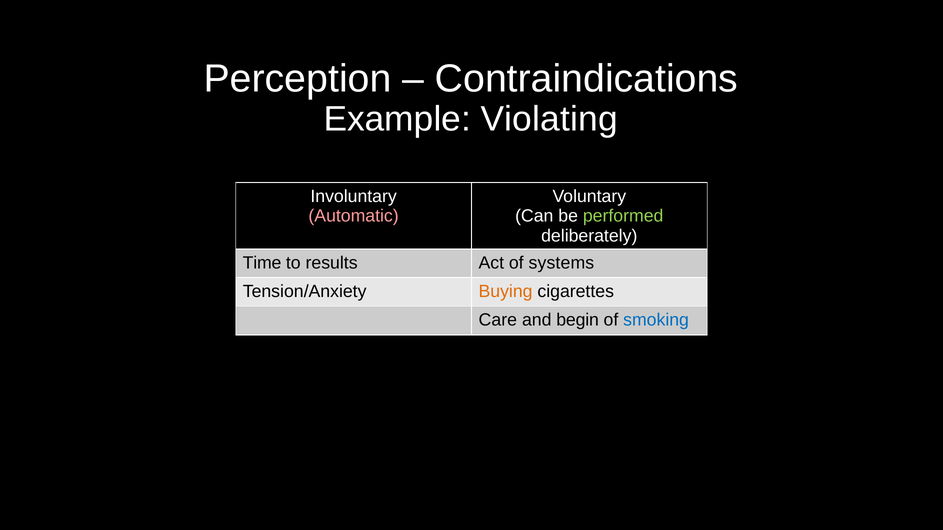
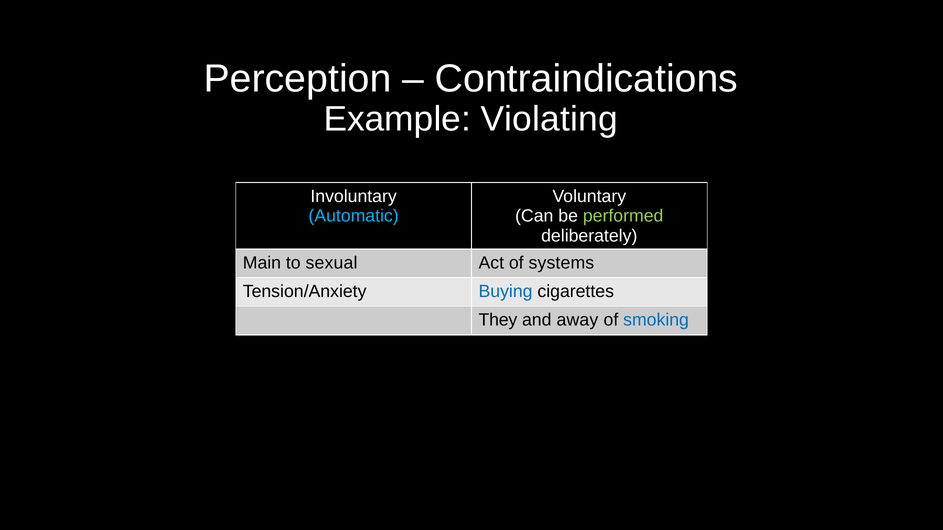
Automatic colour: pink -> light blue
Time: Time -> Main
results: results -> sexual
Buying colour: orange -> blue
Care: Care -> They
begin: begin -> away
